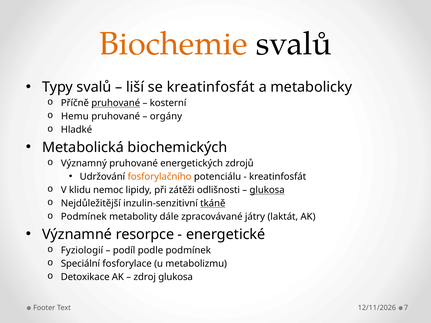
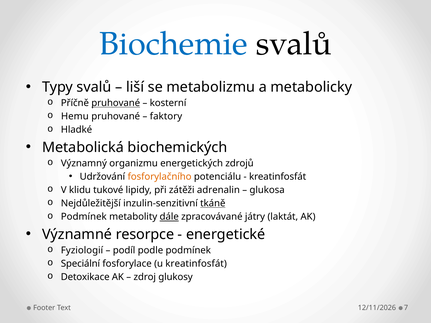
Biochemie colour: orange -> blue
se kreatinfosfát: kreatinfosfát -> metabolizmu
orgány: orgány -> faktory
Významný pruhované: pruhované -> organizmu
nemoc: nemoc -> tukové
odlišnosti: odlišnosti -> adrenalin
glukosa at (267, 190) underline: present -> none
dále underline: none -> present
u metabolizmu: metabolizmu -> kreatinfosfát
zdroj glukosa: glukosa -> glukosy
